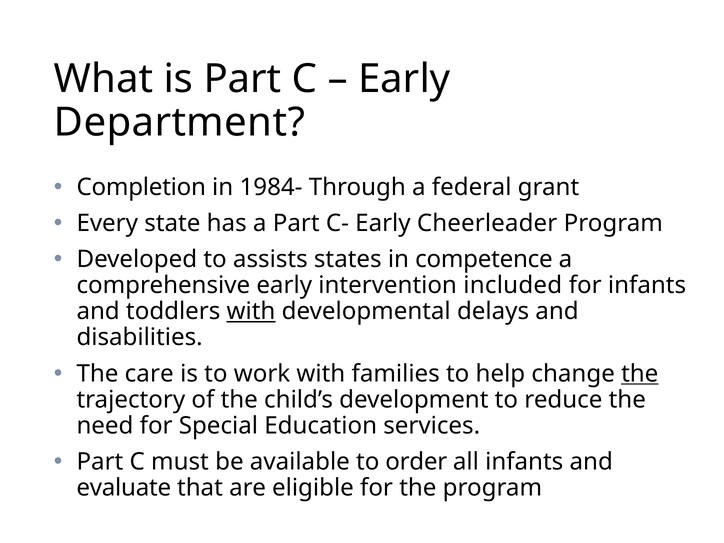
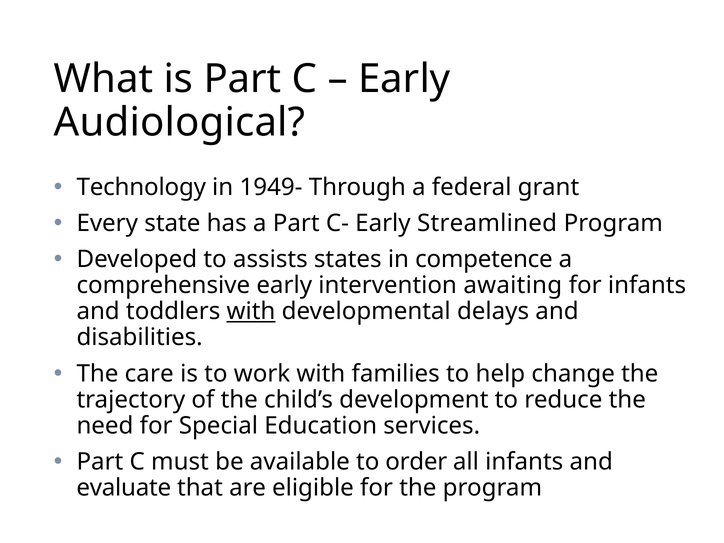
Department: Department -> Audiological
Completion: Completion -> Technology
1984-: 1984- -> 1949-
Cheerleader: Cheerleader -> Streamlined
included: included -> awaiting
the at (640, 374) underline: present -> none
